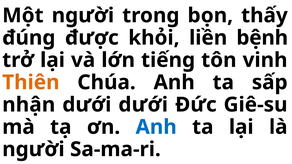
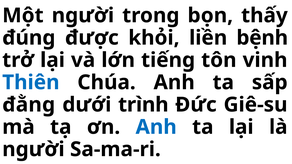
Thiên colour: orange -> blue
nhận: nhận -> đằng
dưới dưới: dưới -> trình
